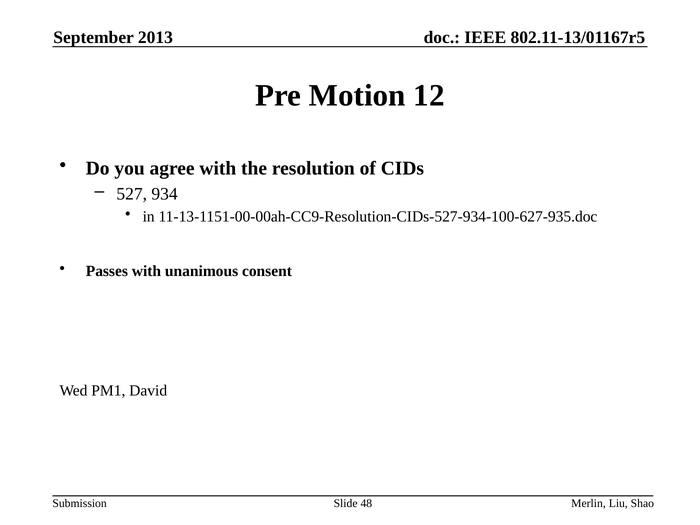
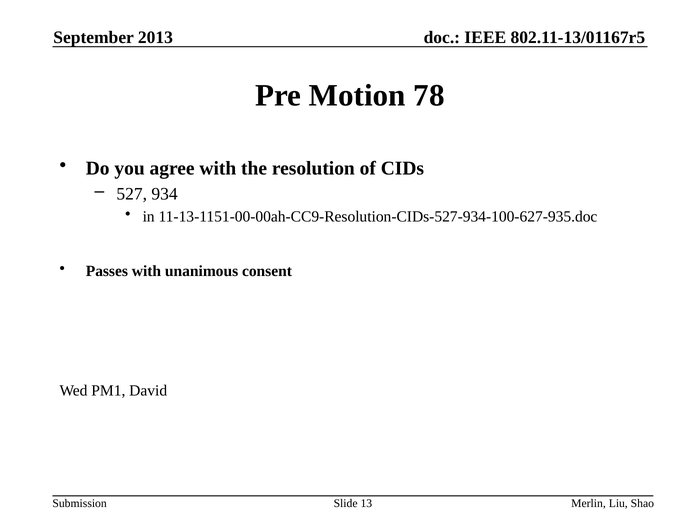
12: 12 -> 78
48: 48 -> 13
